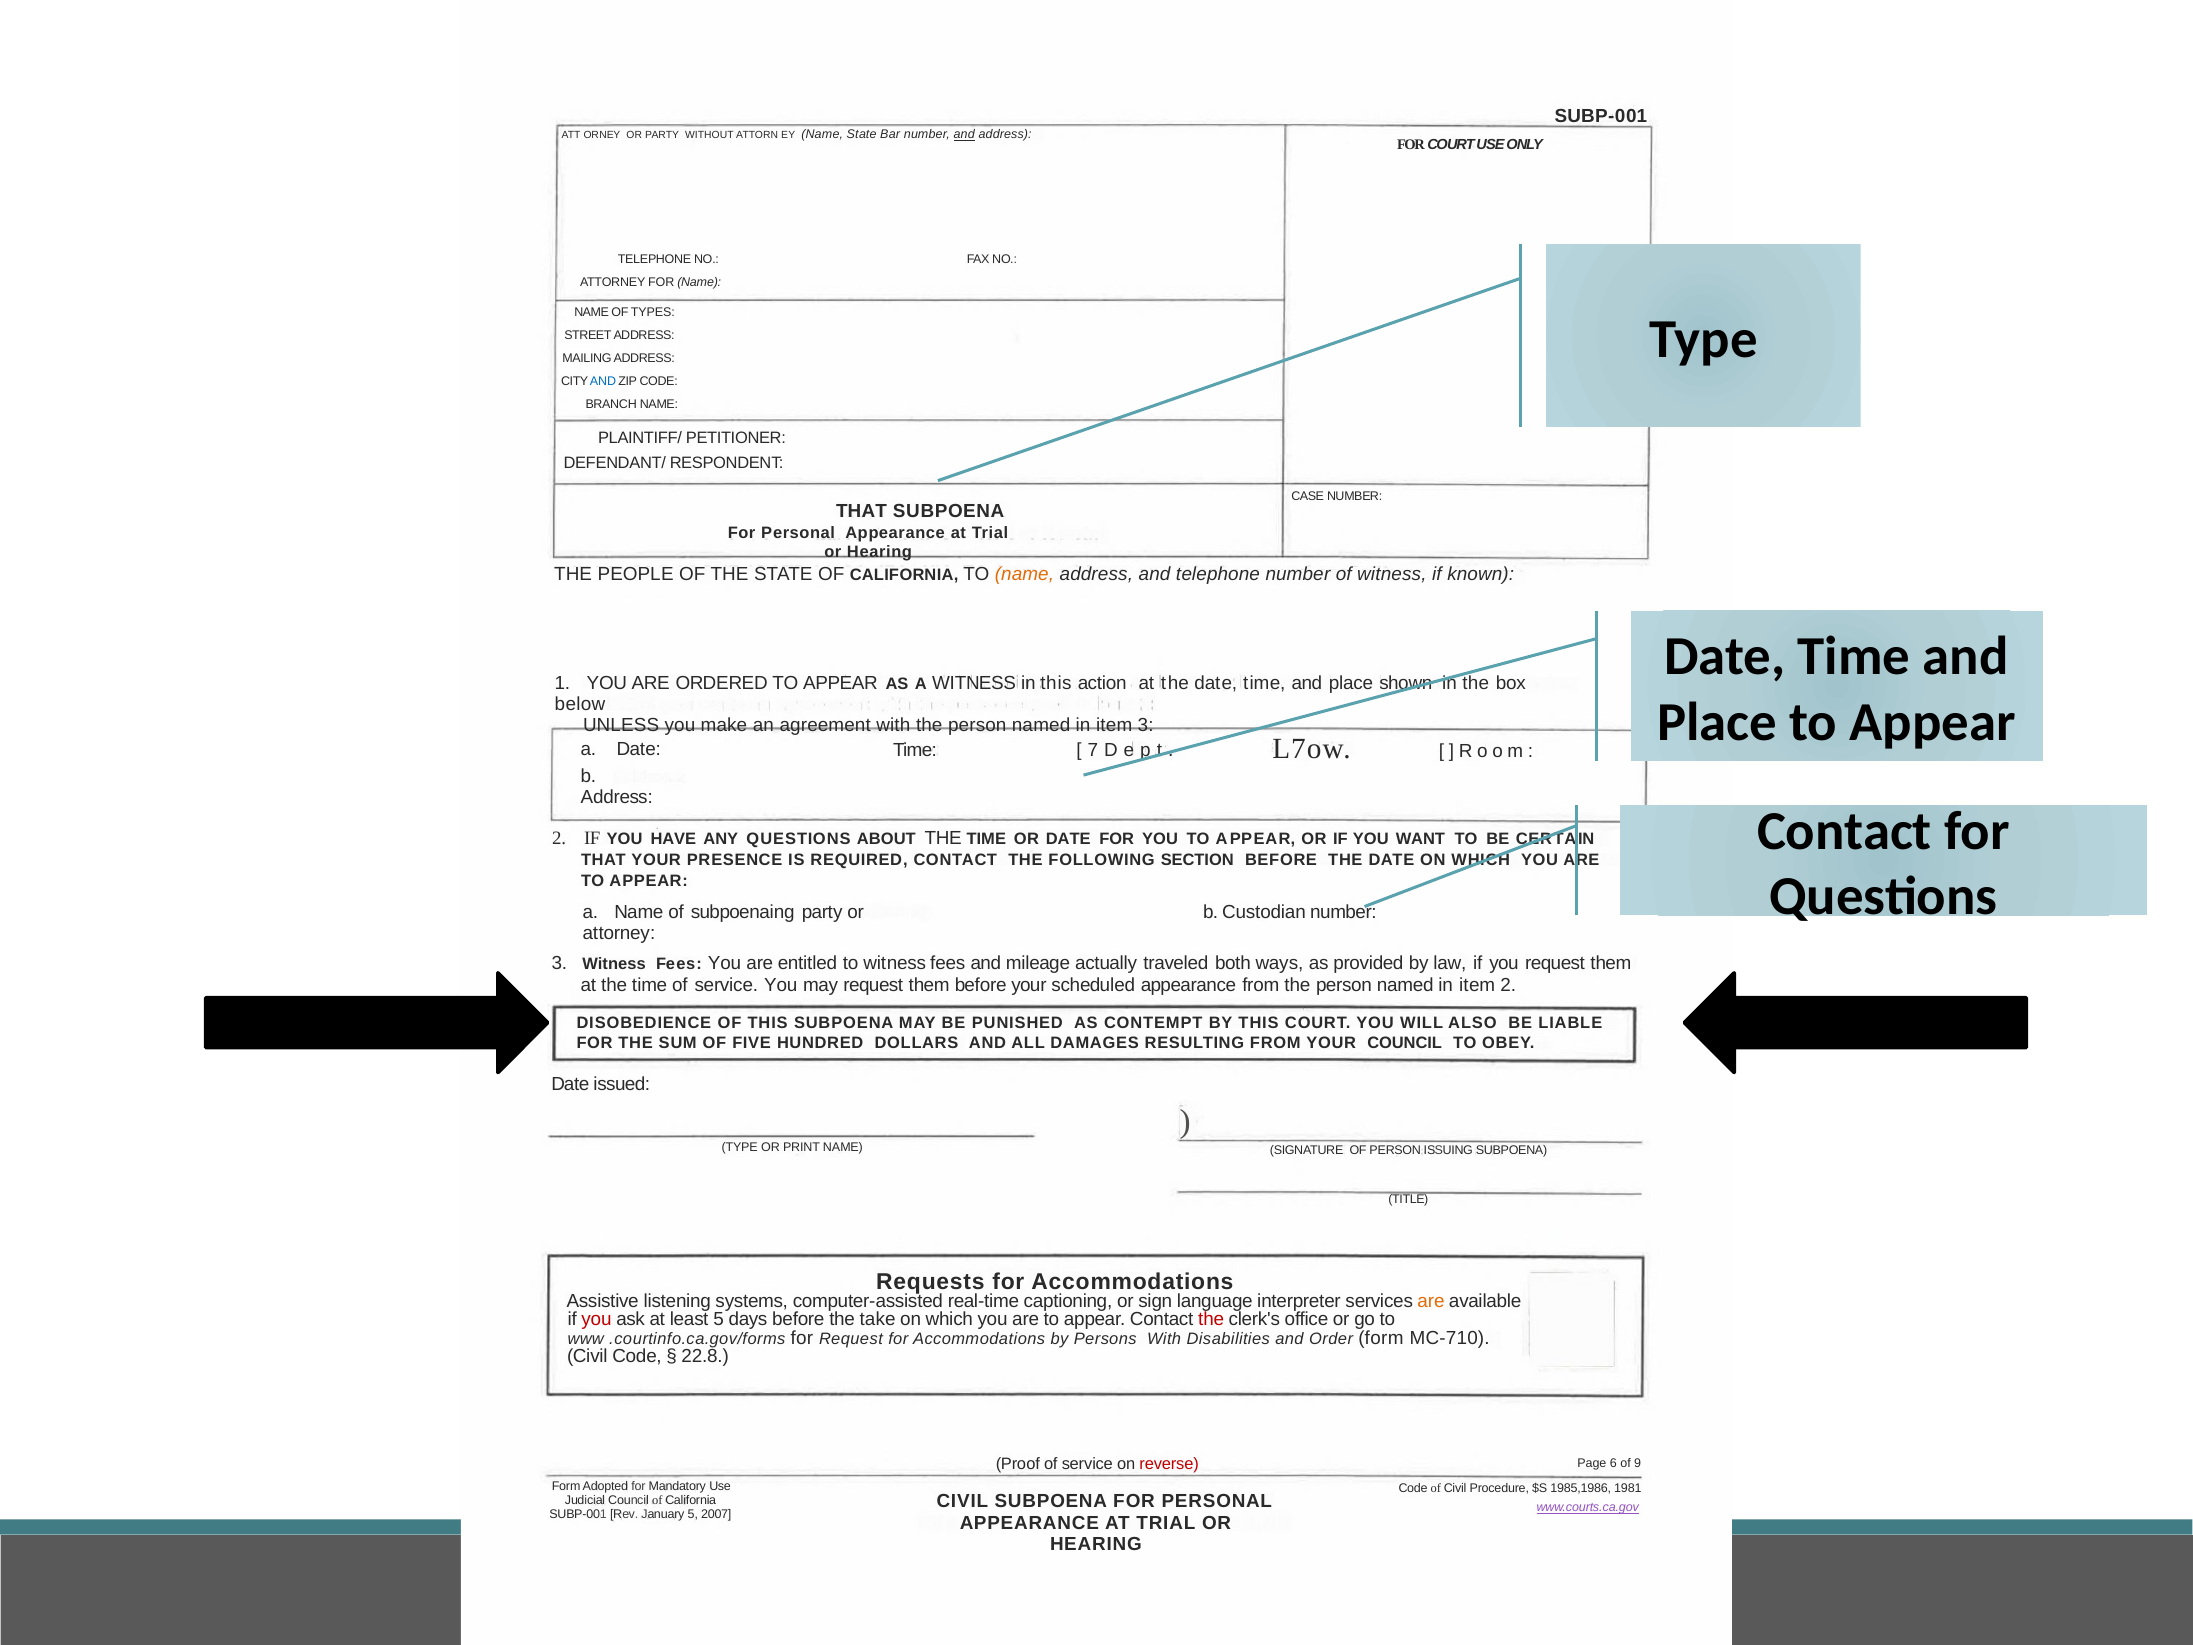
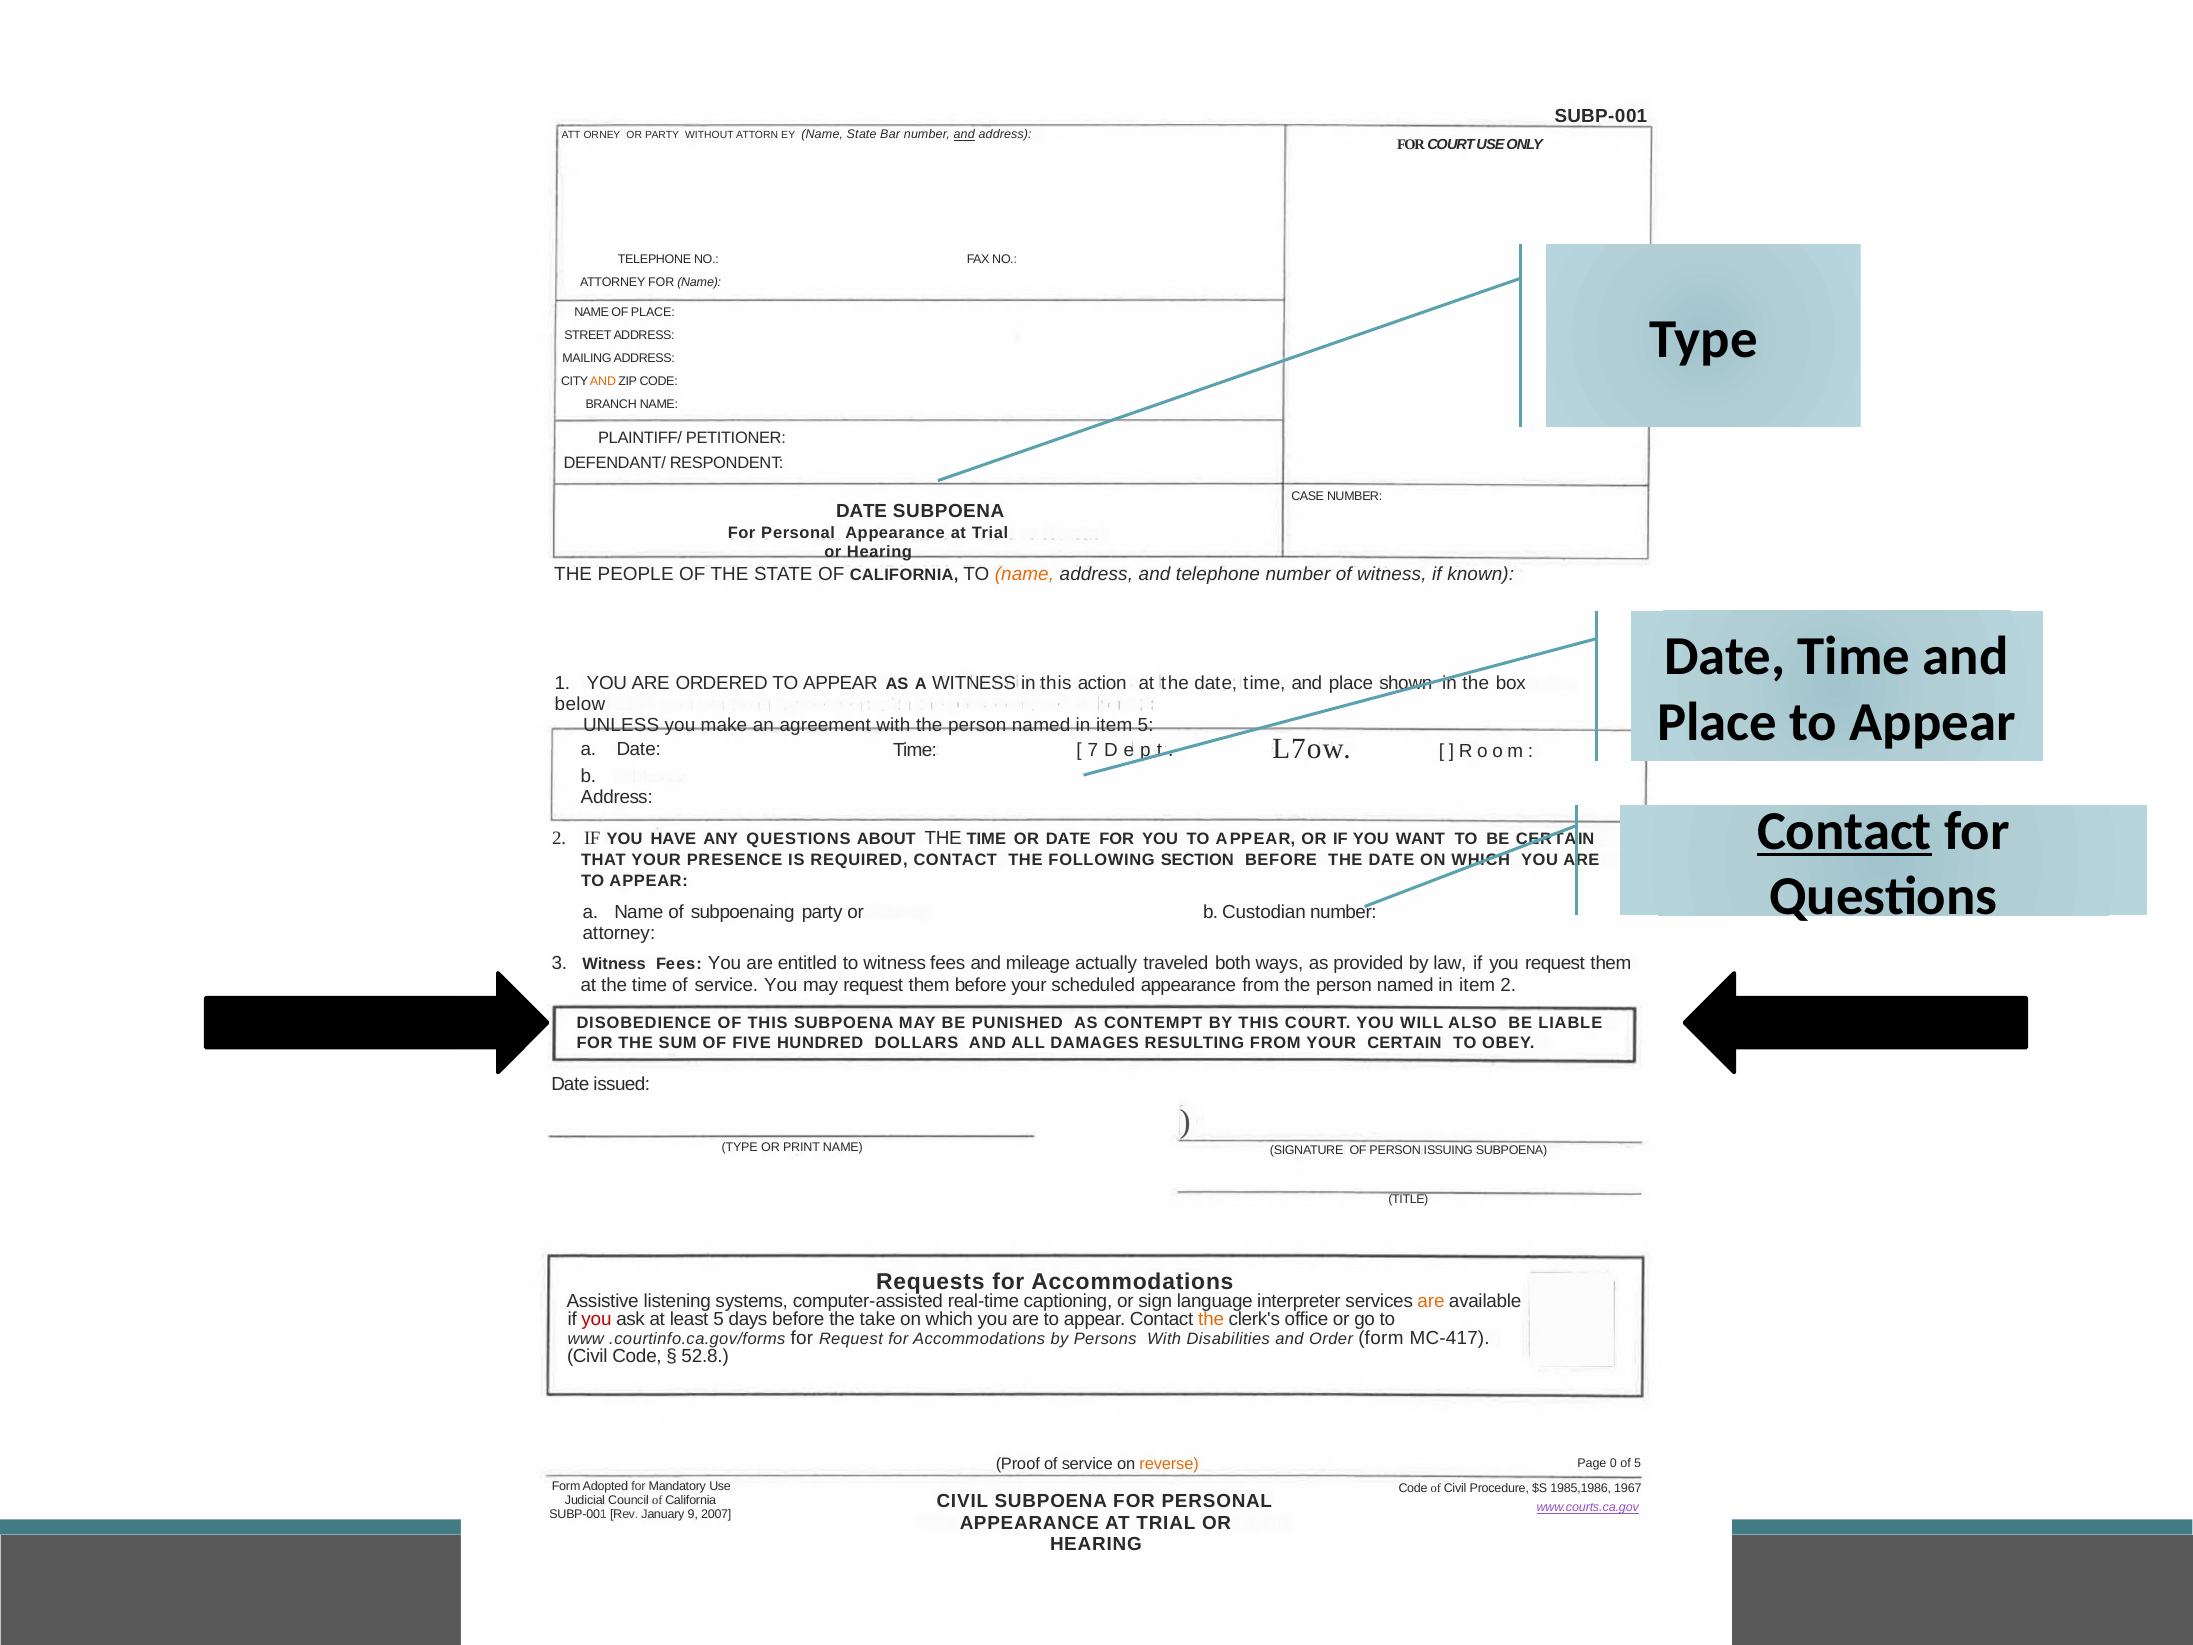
OF TYPES: TYPES -> PLACE
AND at (603, 381) colour: blue -> orange
THAT at (861, 511): THAT -> DATE
item 3: 3 -> 5
Contact at (1844, 831) underline: none -> present
YOUR COUNCIL: COUNCIL -> CERTAIN
the at (1211, 1319) colour: red -> orange
MC-710: MC-710 -> MC-417
22.8: 22.8 -> 52.8
reverse colour: red -> orange
6: 6 -> 0
of 9: 9 -> 5
1981: 1981 -> 1967
January 5: 5 -> 9
